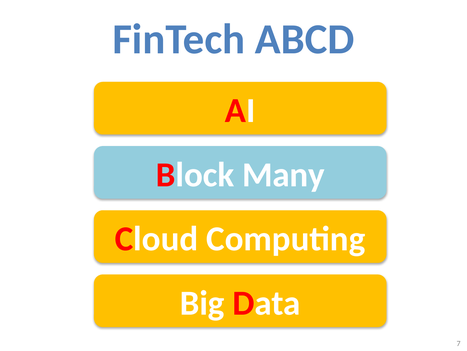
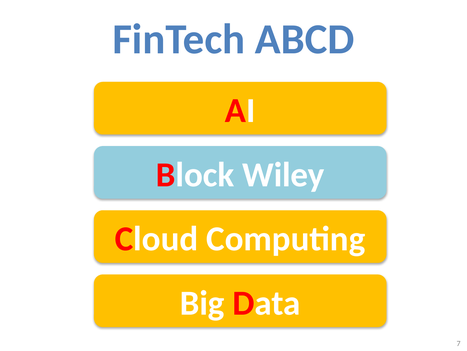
Many: Many -> Wiley
